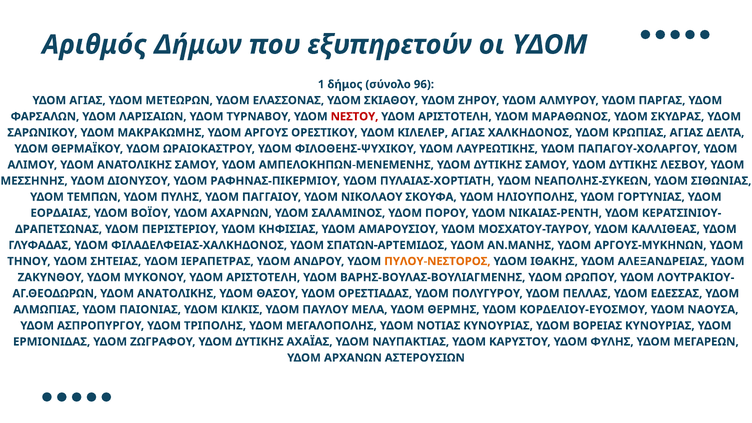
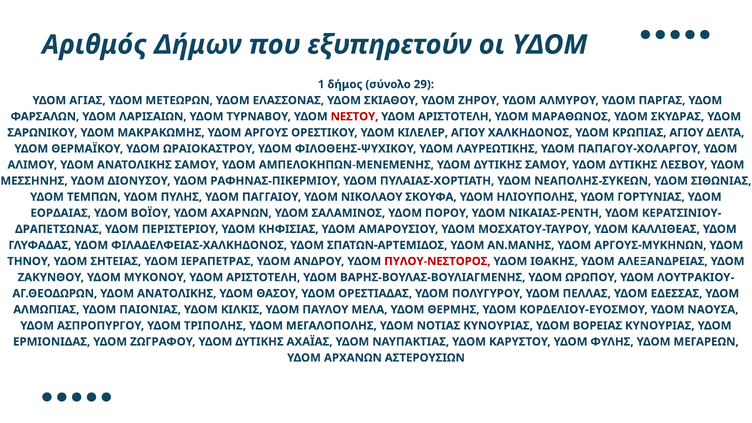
96: 96 -> 29
ΚΙΛΕΛΕΡ ΑΓΙΑΣ: ΑΓΙΑΣ -> ΑΓΙΟΥ
ΚΡΩΠΙΑΣ ΑΓΙΑΣ: ΑΓΙΑΣ -> ΑΓΙΟΥ
ΠΥΛΟΥ-ΝΕΣΤΟΡΟΣ colour: orange -> red
